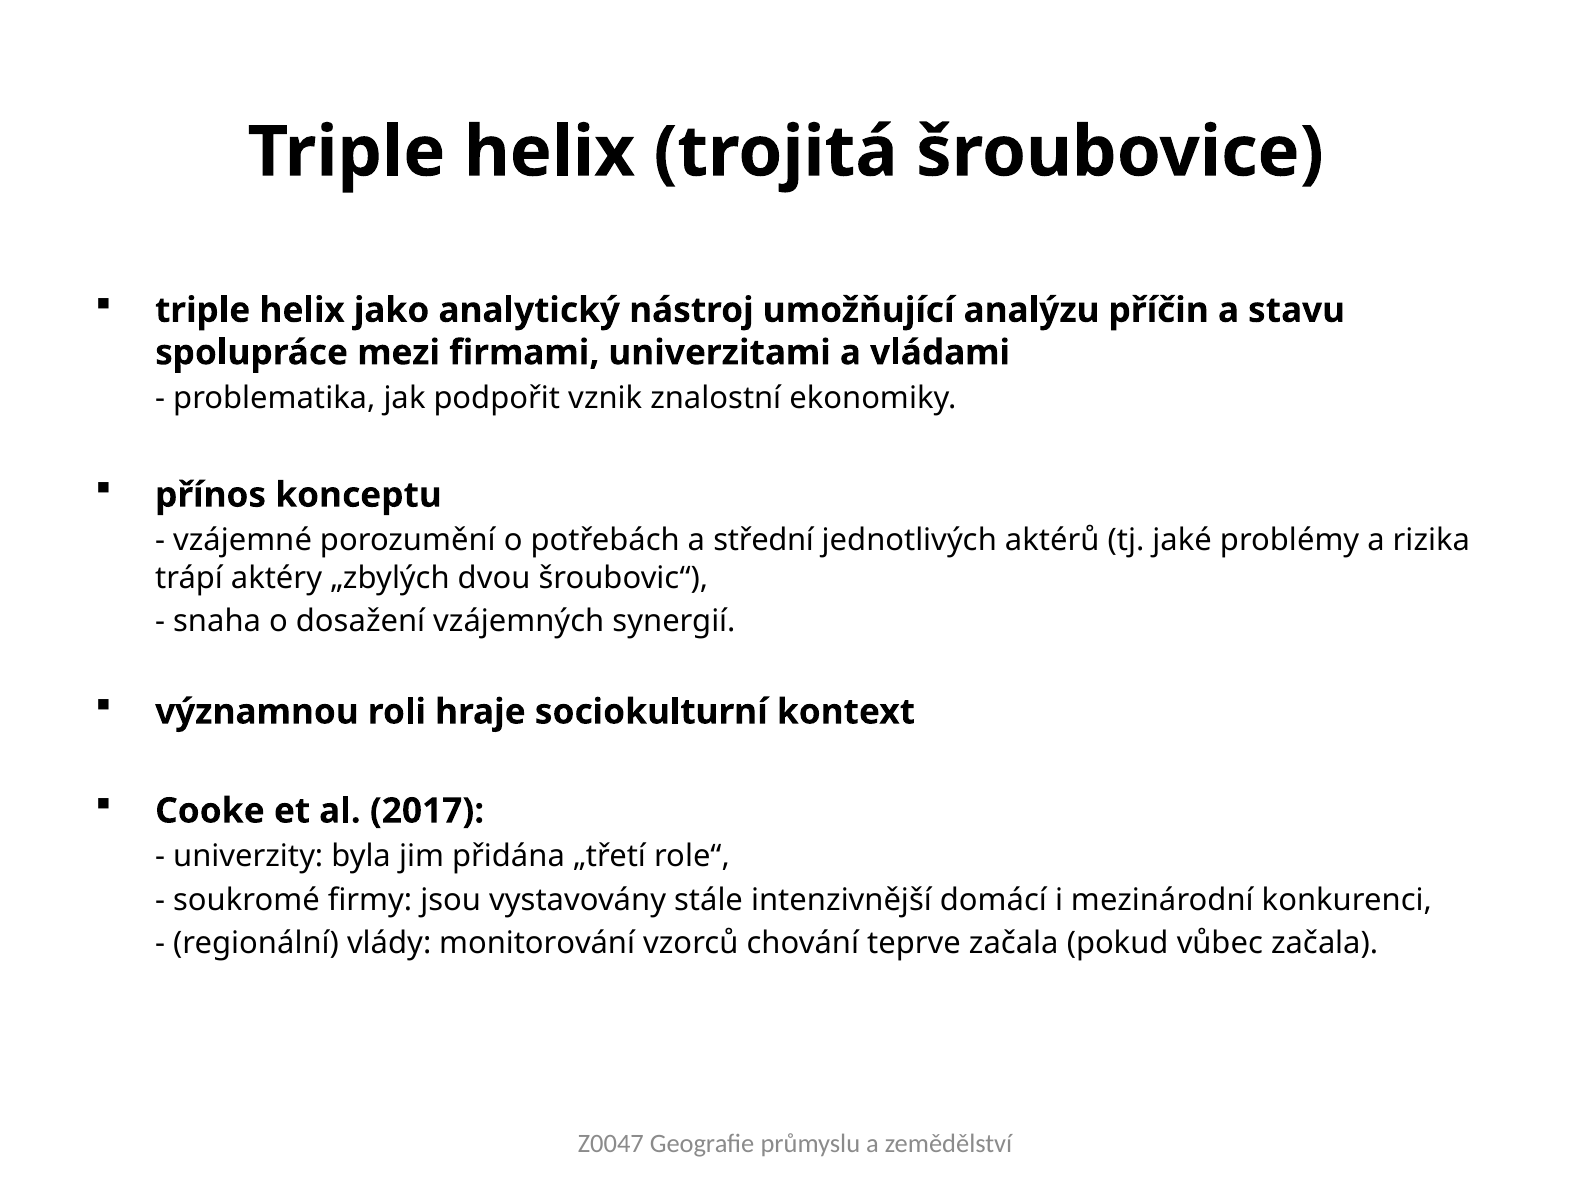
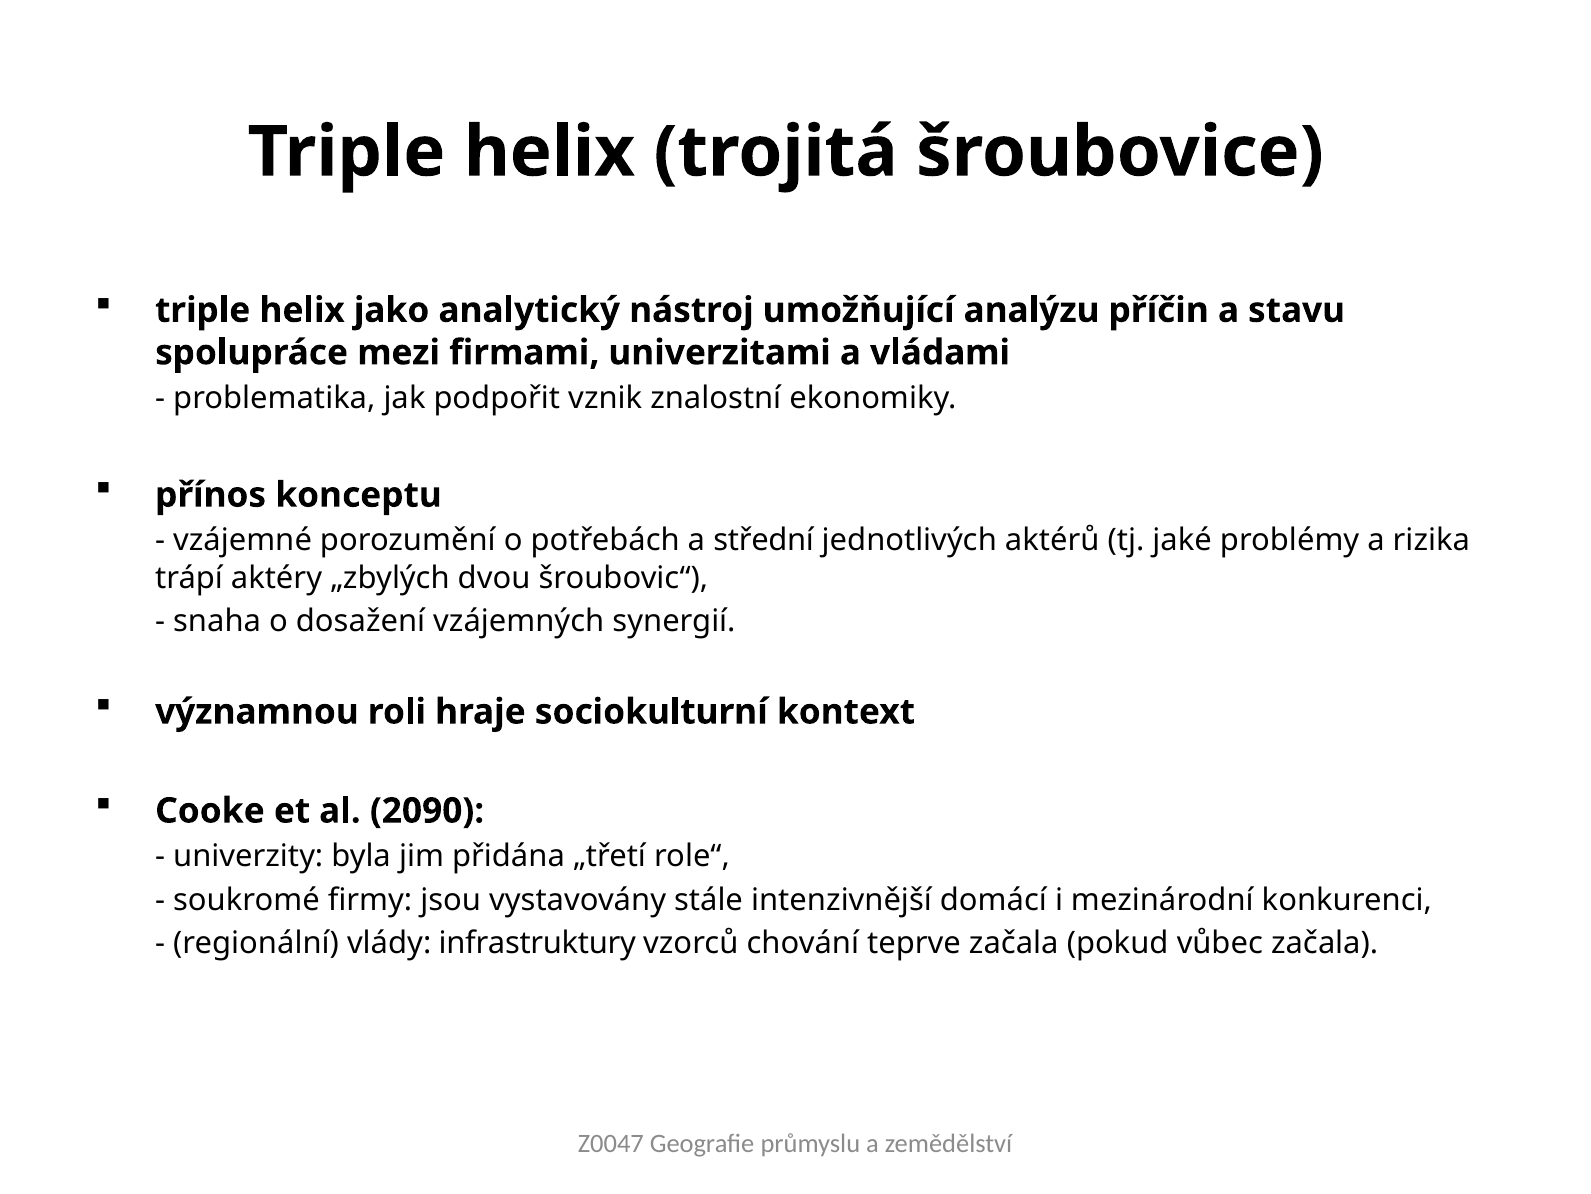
2017: 2017 -> 2090
monitorování: monitorování -> infrastruktury
